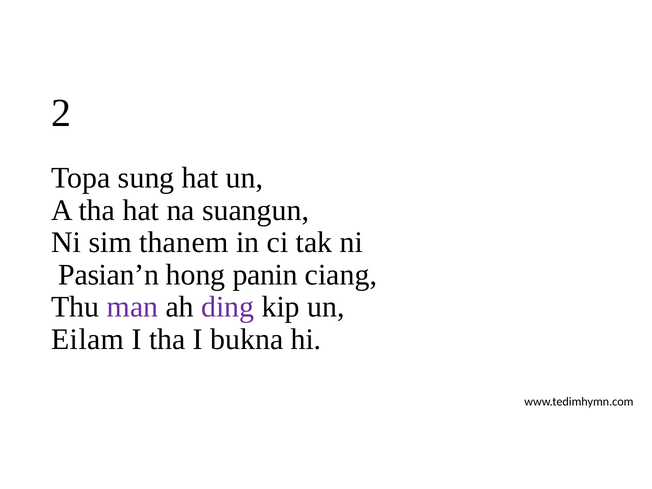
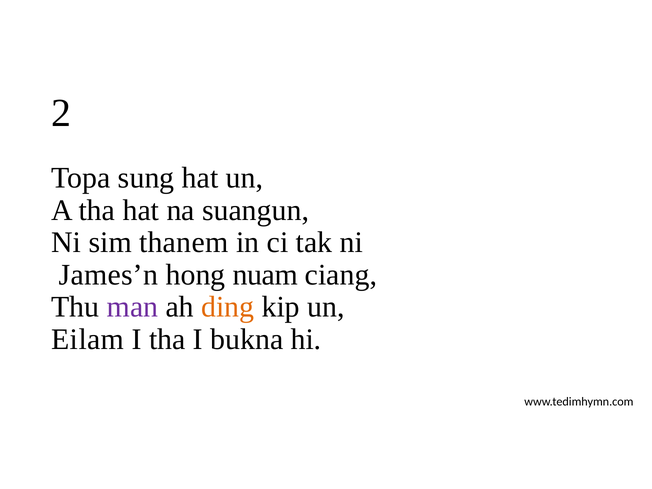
Pasian’n: Pasian’n -> James’n
panin: panin -> nuam
ding colour: purple -> orange
